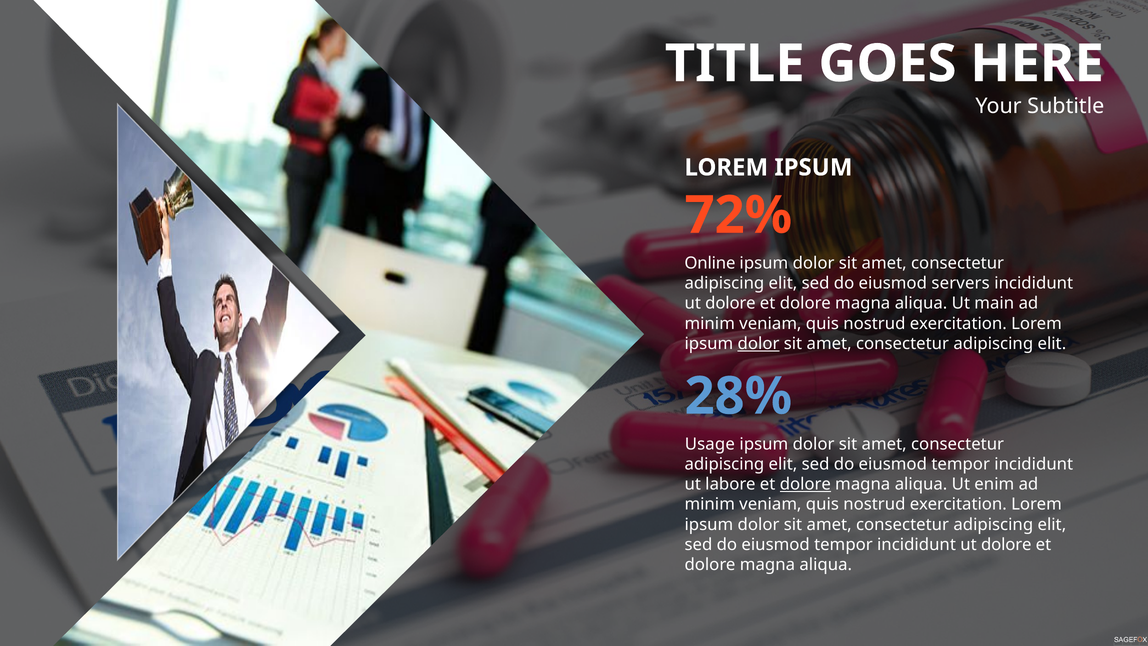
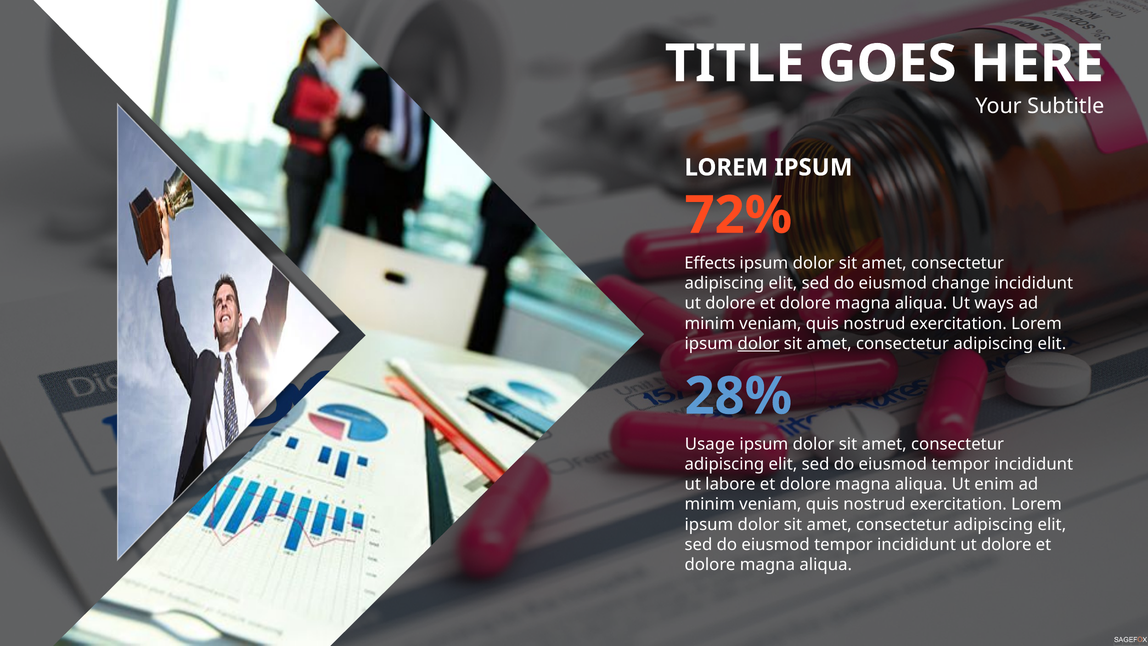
Online: Online -> Effects
servers: servers -> change
main: main -> ways
dolore at (805, 484) underline: present -> none
